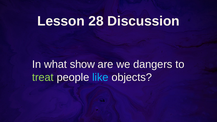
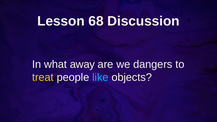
28: 28 -> 68
show: show -> away
treat colour: light green -> yellow
